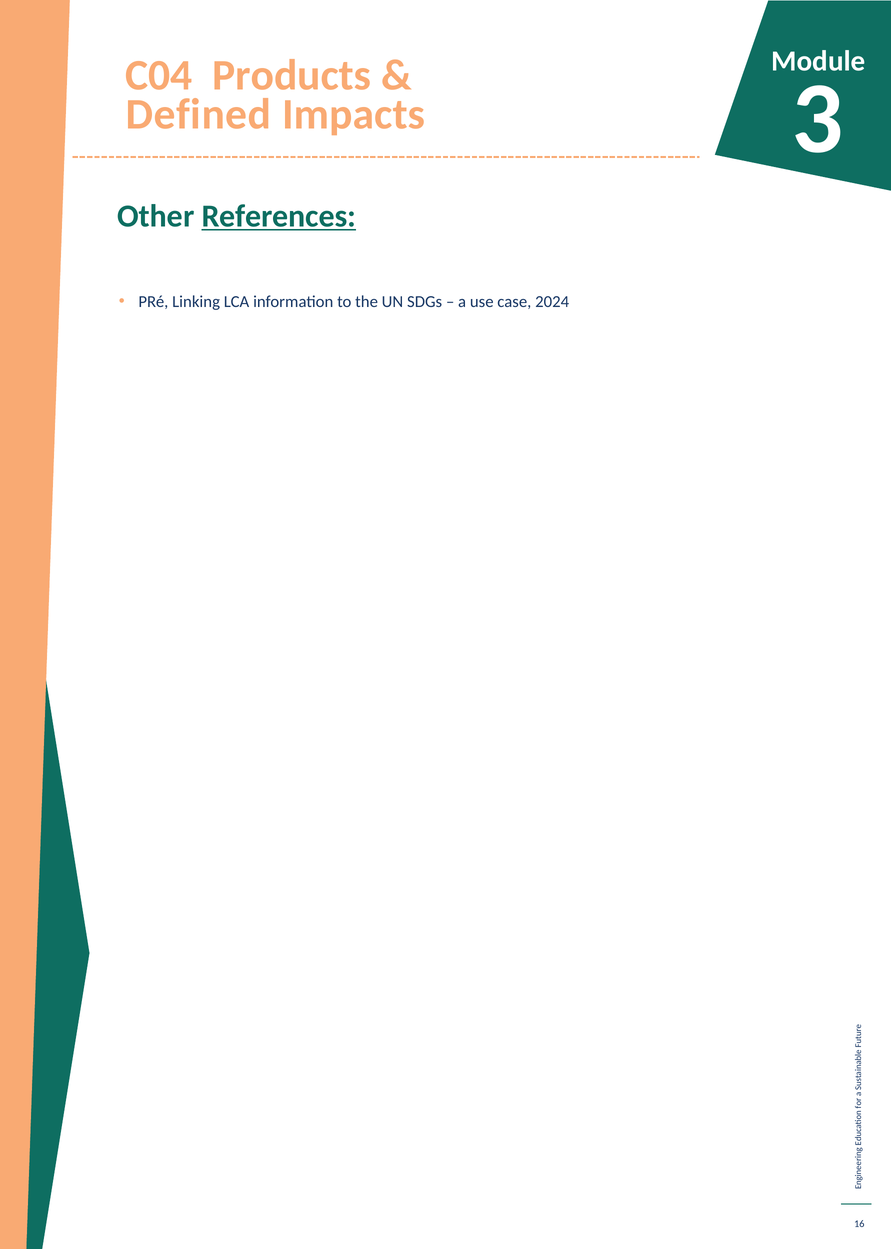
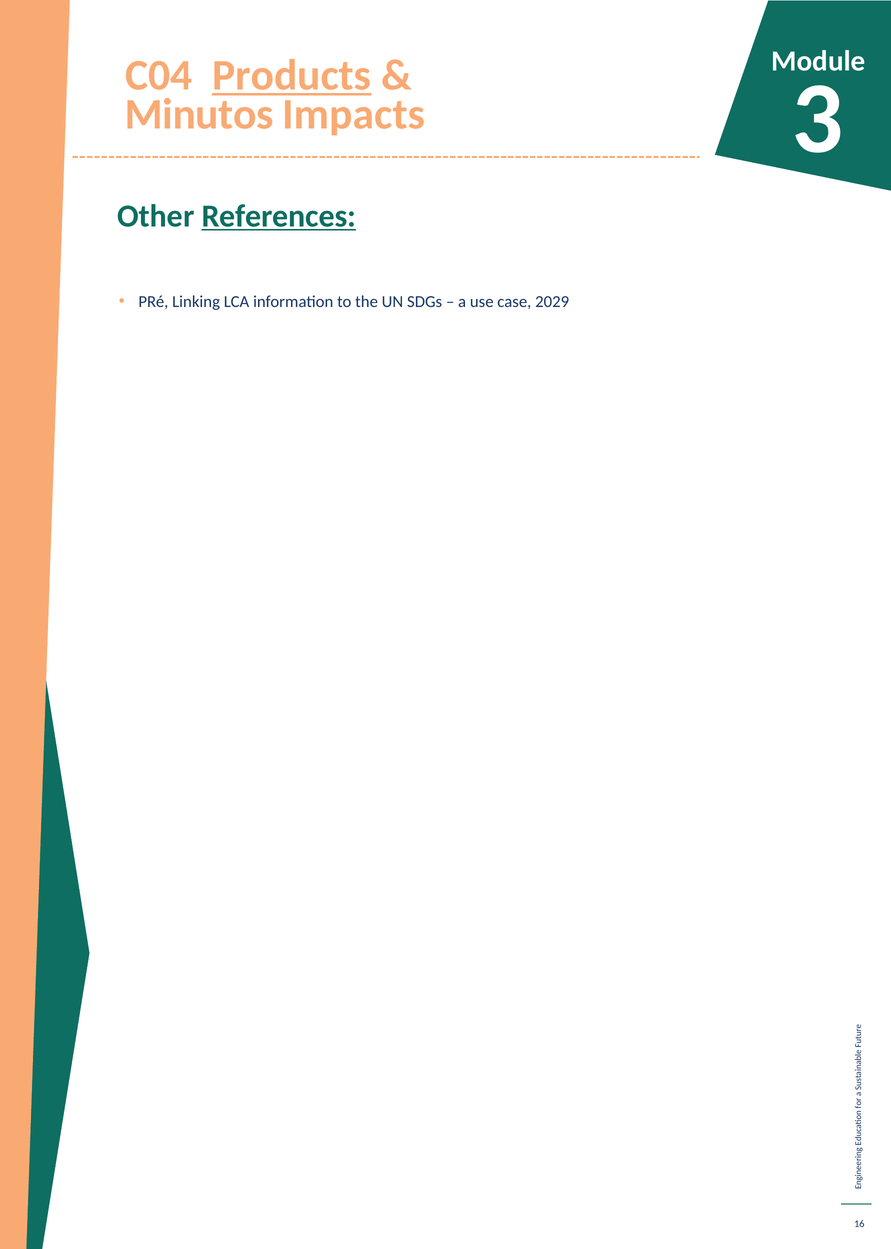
Products underline: none -> present
Defined: Defined -> Minutos
2024: 2024 -> 2029
